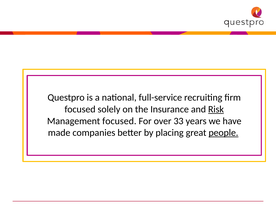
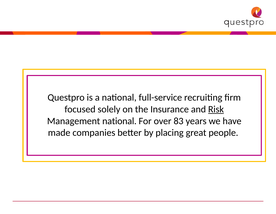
Management focused: focused -> national
33: 33 -> 83
people underline: present -> none
